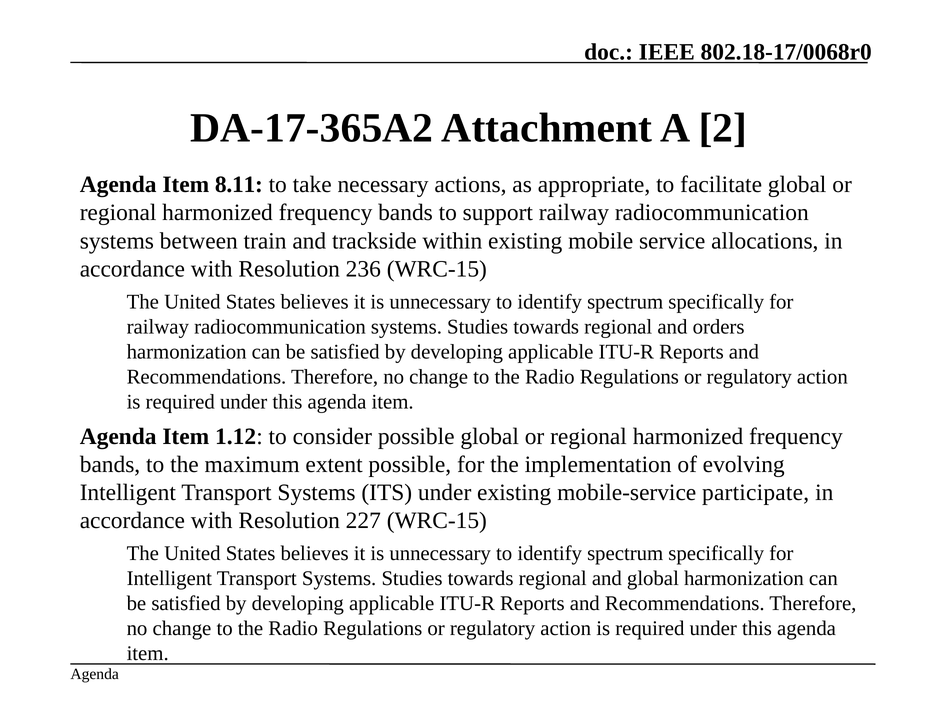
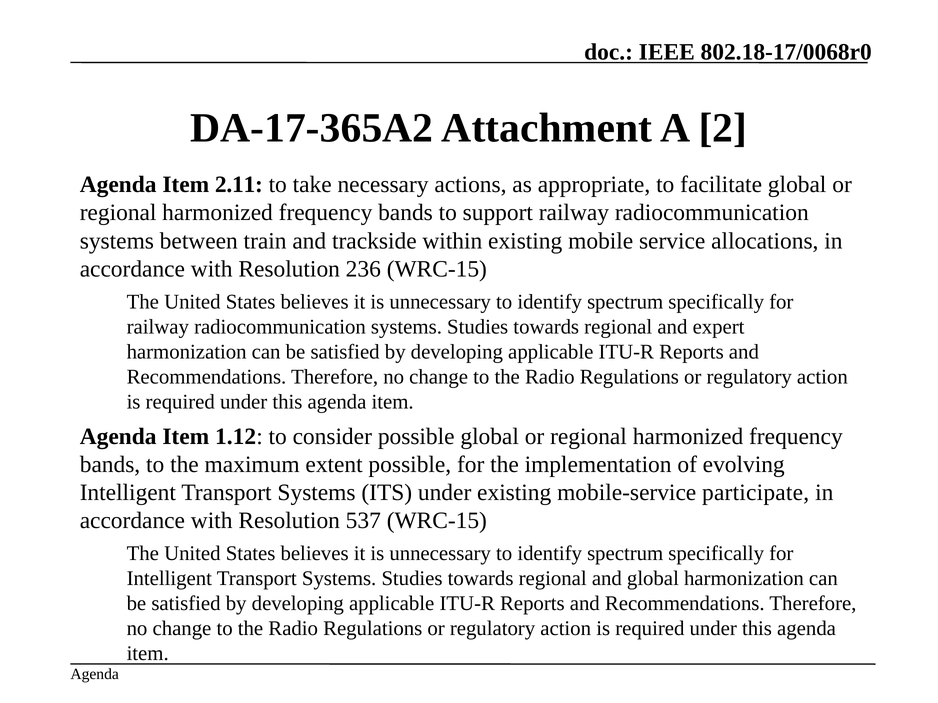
8.11: 8.11 -> 2.11
orders: orders -> expert
227: 227 -> 537
